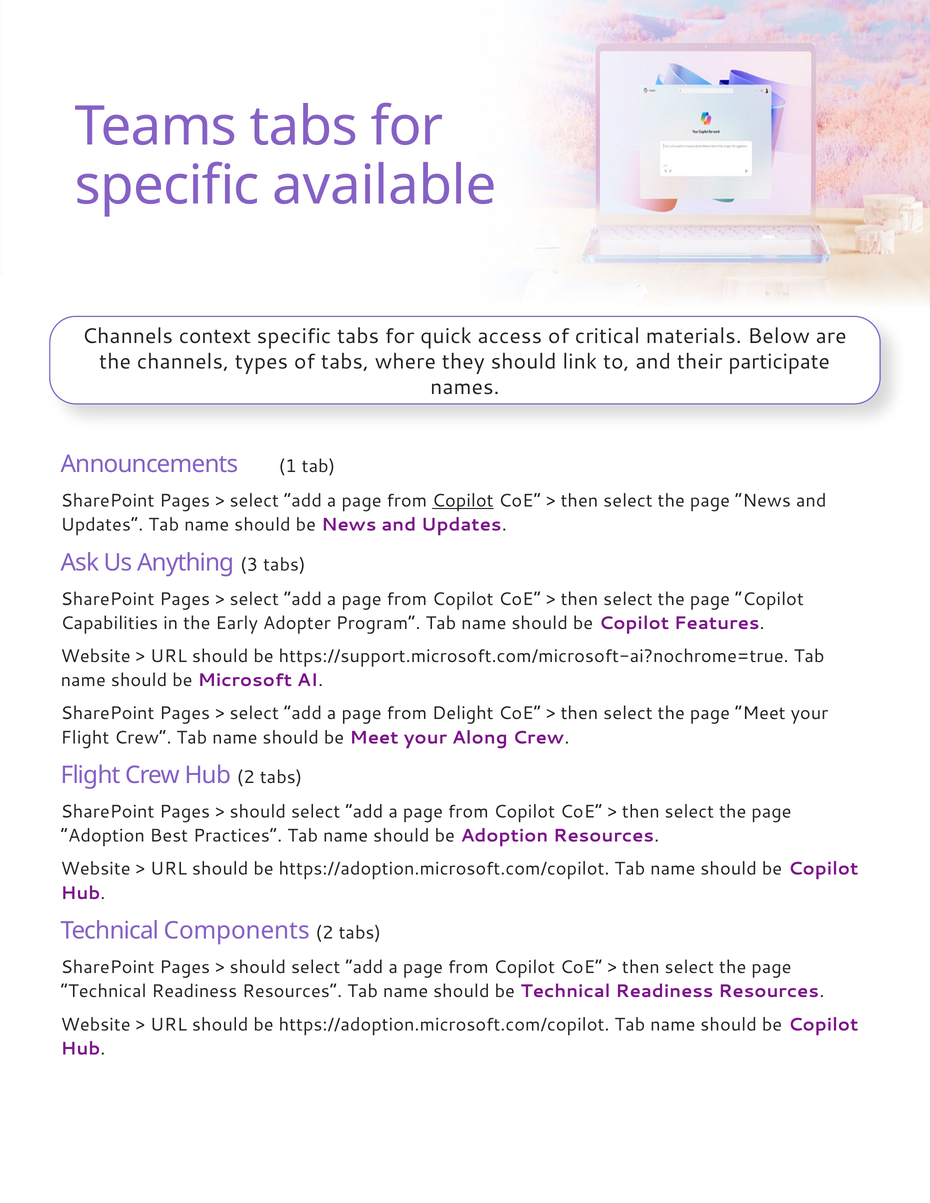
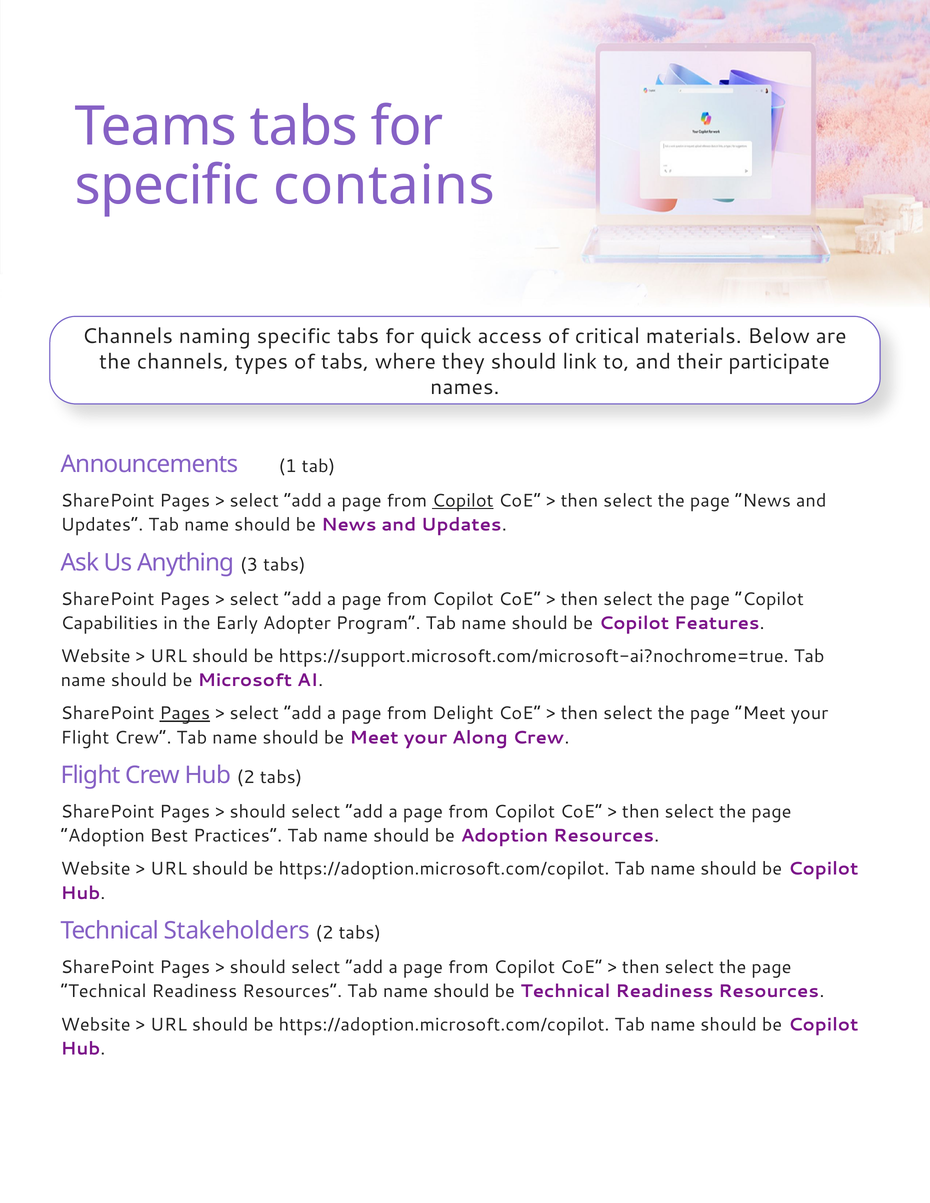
available: available -> contains
context: context -> naming
Pages at (185, 714) underline: none -> present
Components: Components -> Stakeholders
